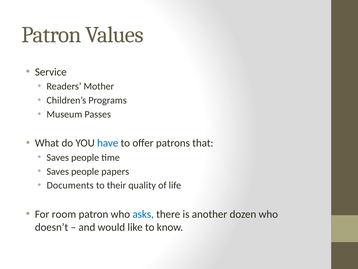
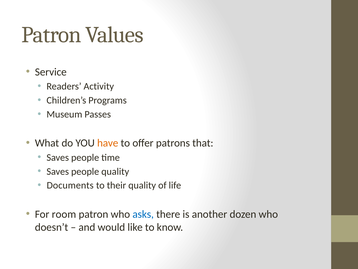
Mother: Mother -> Activity
have colour: blue -> orange
people papers: papers -> quality
